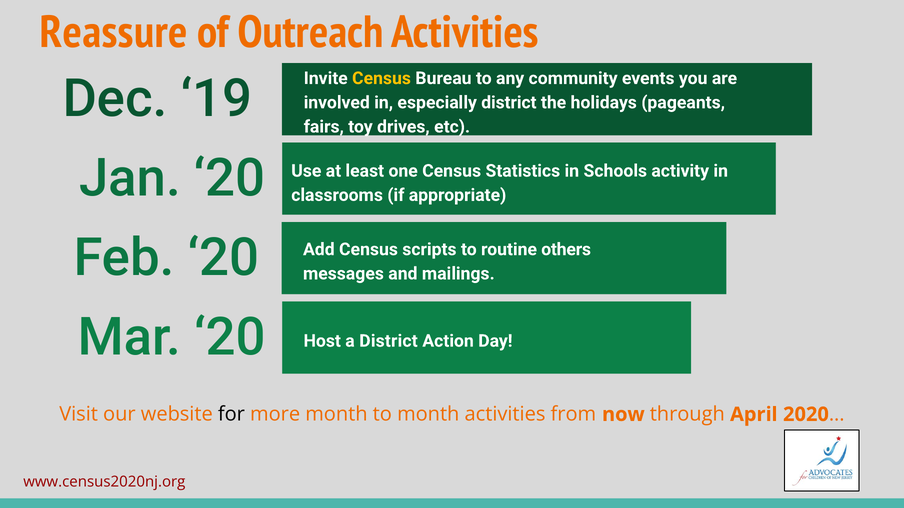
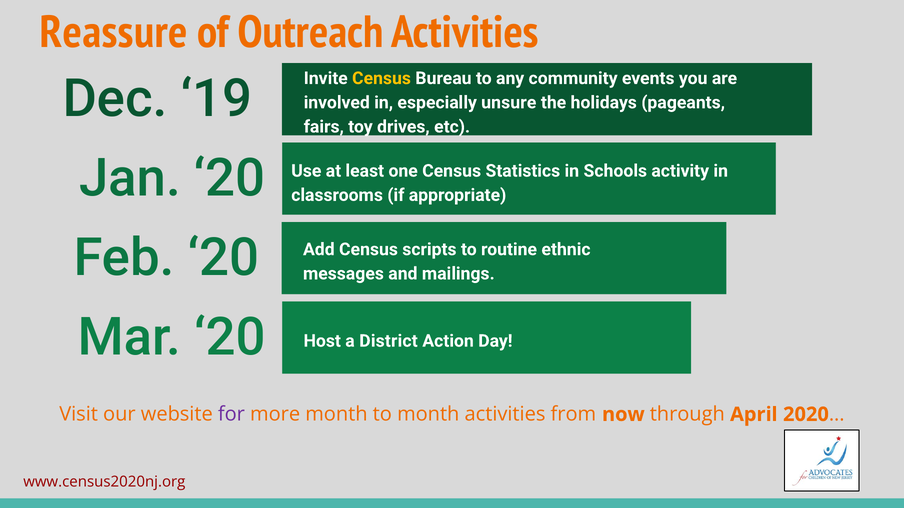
especially district: district -> unsure
others: others -> ethnic
for colour: black -> purple
